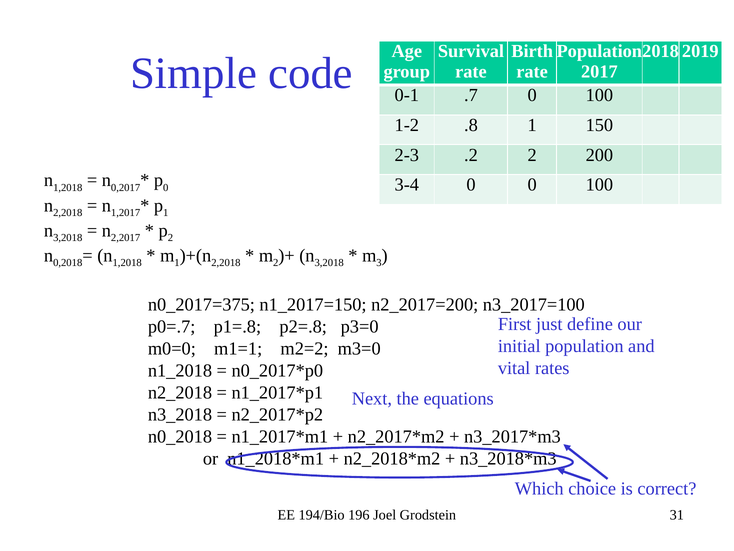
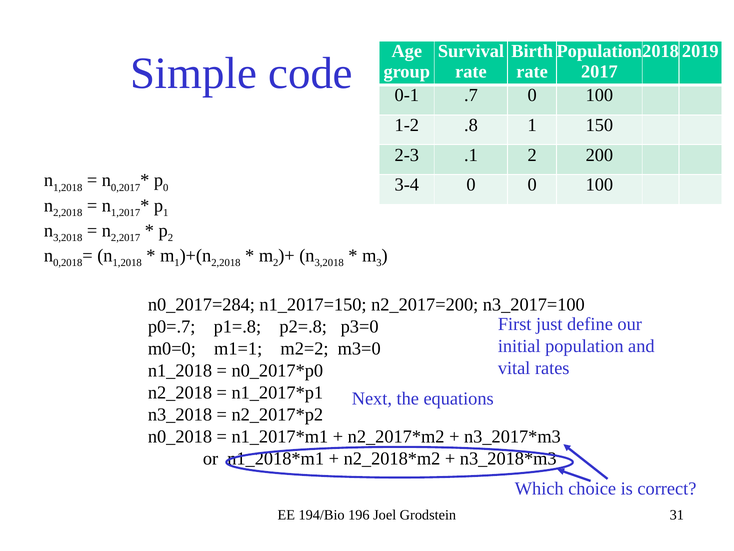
.2: .2 -> .1
n0_2017=375: n0_2017=375 -> n0_2017=284
